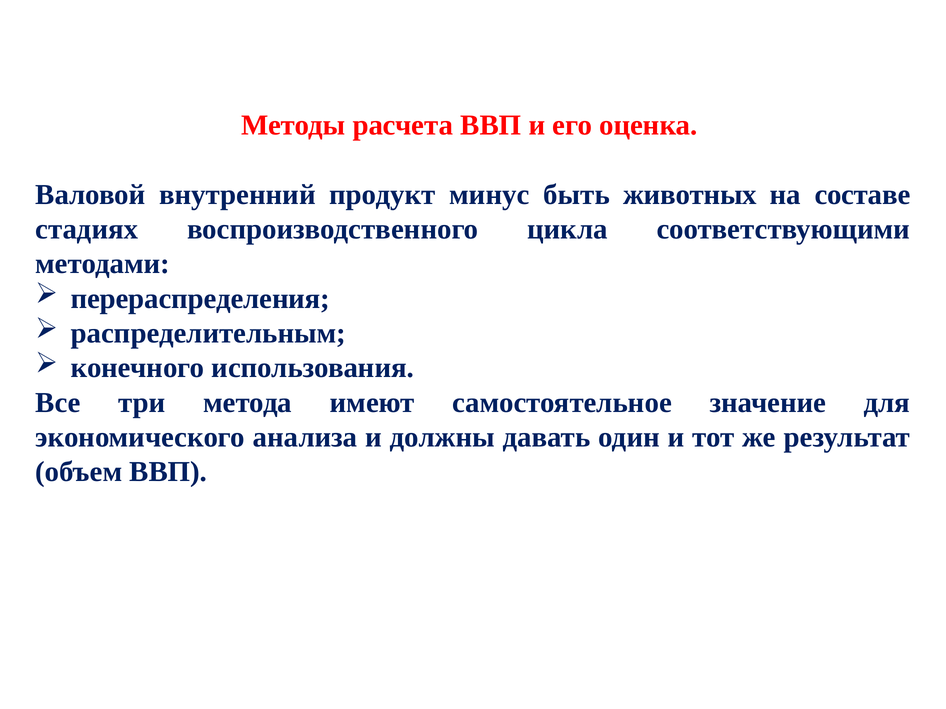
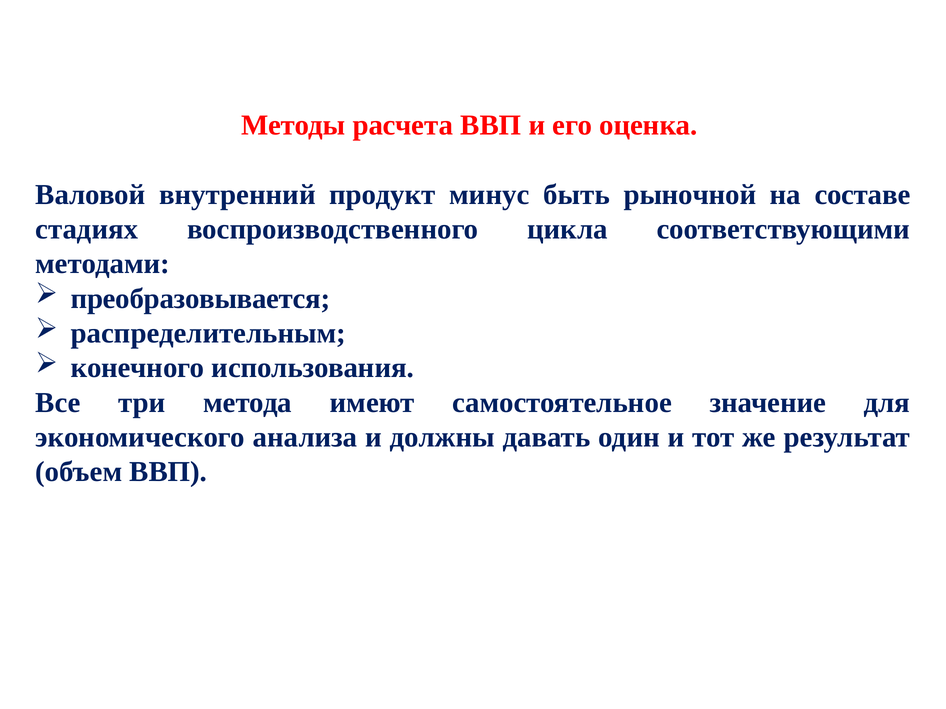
животных: животных -> рыночной
перераспределения: перераспределения -> преобразовывается
